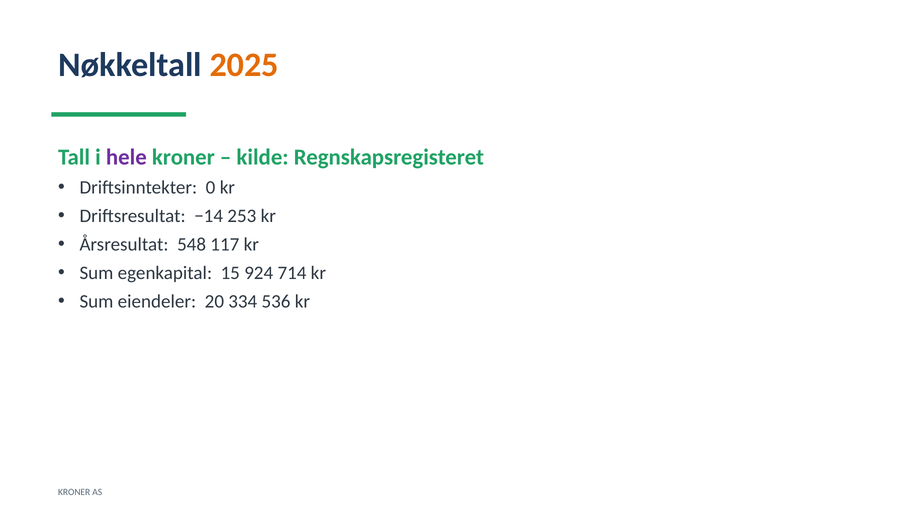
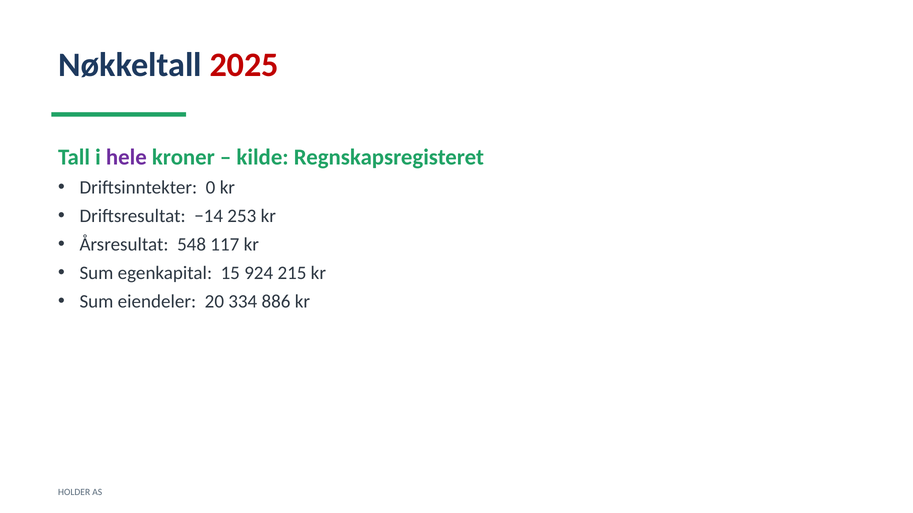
2025 colour: orange -> red
714: 714 -> 215
536: 536 -> 886
KRONER at (74, 493): KRONER -> HOLDER
